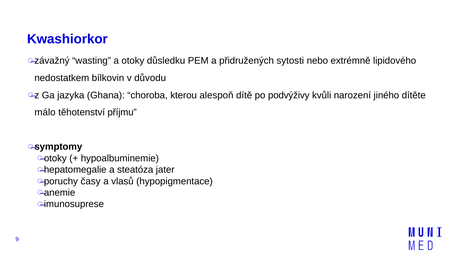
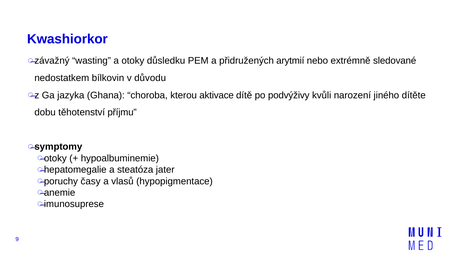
sytosti: sytosti -> arytmií
lipidového: lipidového -> sledované
alespoň: alespoň -> aktivace
málo: málo -> dobu
